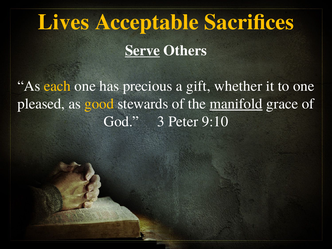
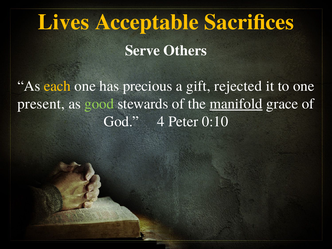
Serve underline: present -> none
whether: whether -> rejected
pleased: pleased -> present
good colour: yellow -> light green
3: 3 -> 4
9:10: 9:10 -> 0:10
